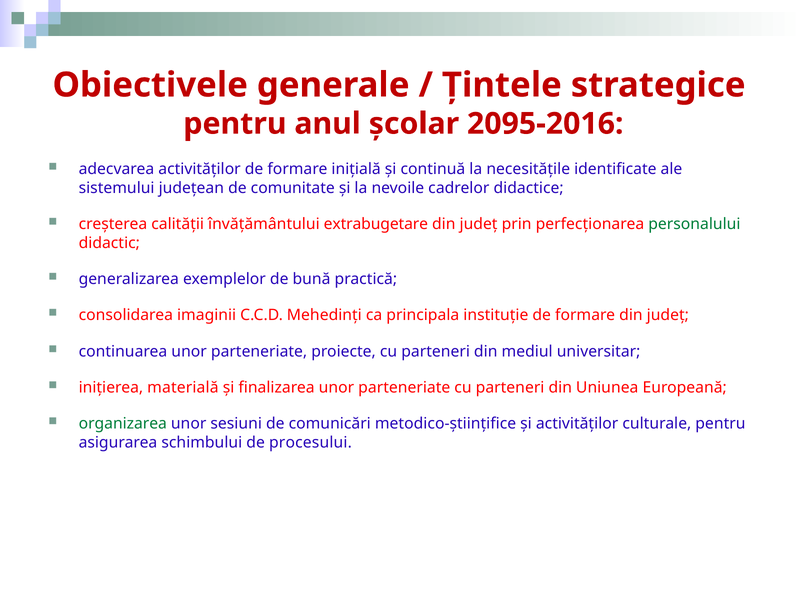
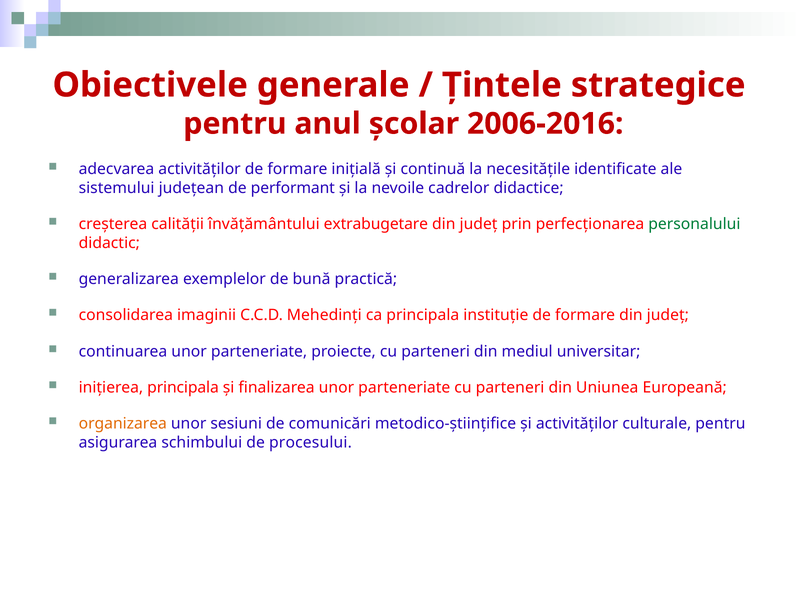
2095-2016: 2095-2016 -> 2006-2016
comunitate: comunitate -> performant
iniţierea materială: materială -> principala
organizarea colour: green -> orange
